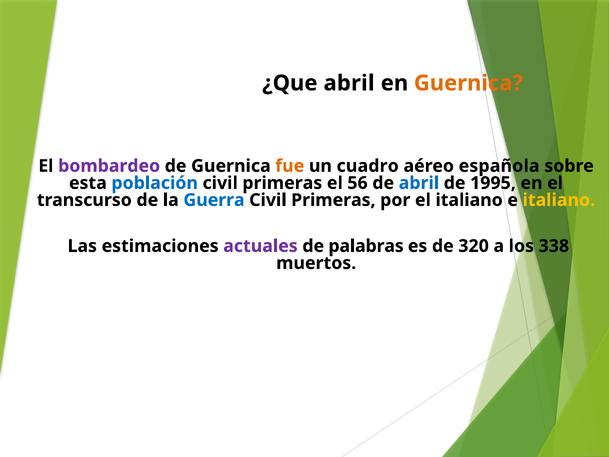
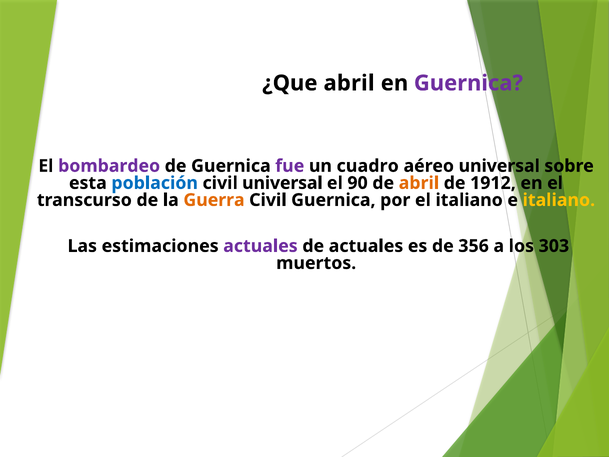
Guernica at (468, 83) colour: orange -> purple
fue colour: orange -> purple
aéreo española: española -> universal
primeras at (282, 183): primeras -> universal
56: 56 -> 90
abril at (419, 183) colour: blue -> orange
1995: 1995 -> 1912
Guerra colour: blue -> orange
Primeras at (333, 200): Primeras -> Guernica
de palabras: palabras -> actuales
320: 320 -> 356
338: 338 -> 303
